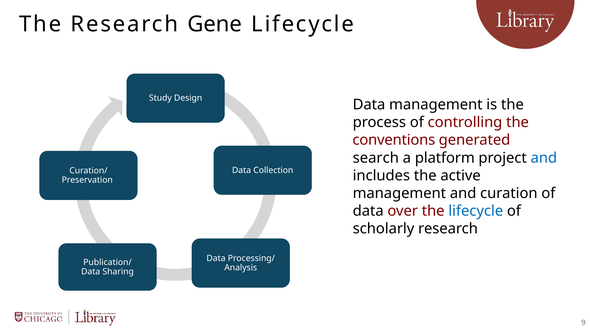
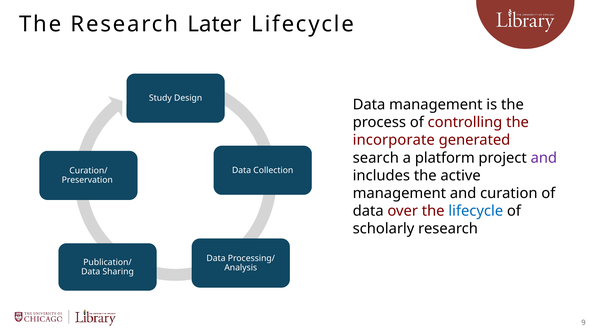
Gene: Gene -> Later
conventions: conventions -> incorporate
and at (544, 158) colour: blue -> purple
